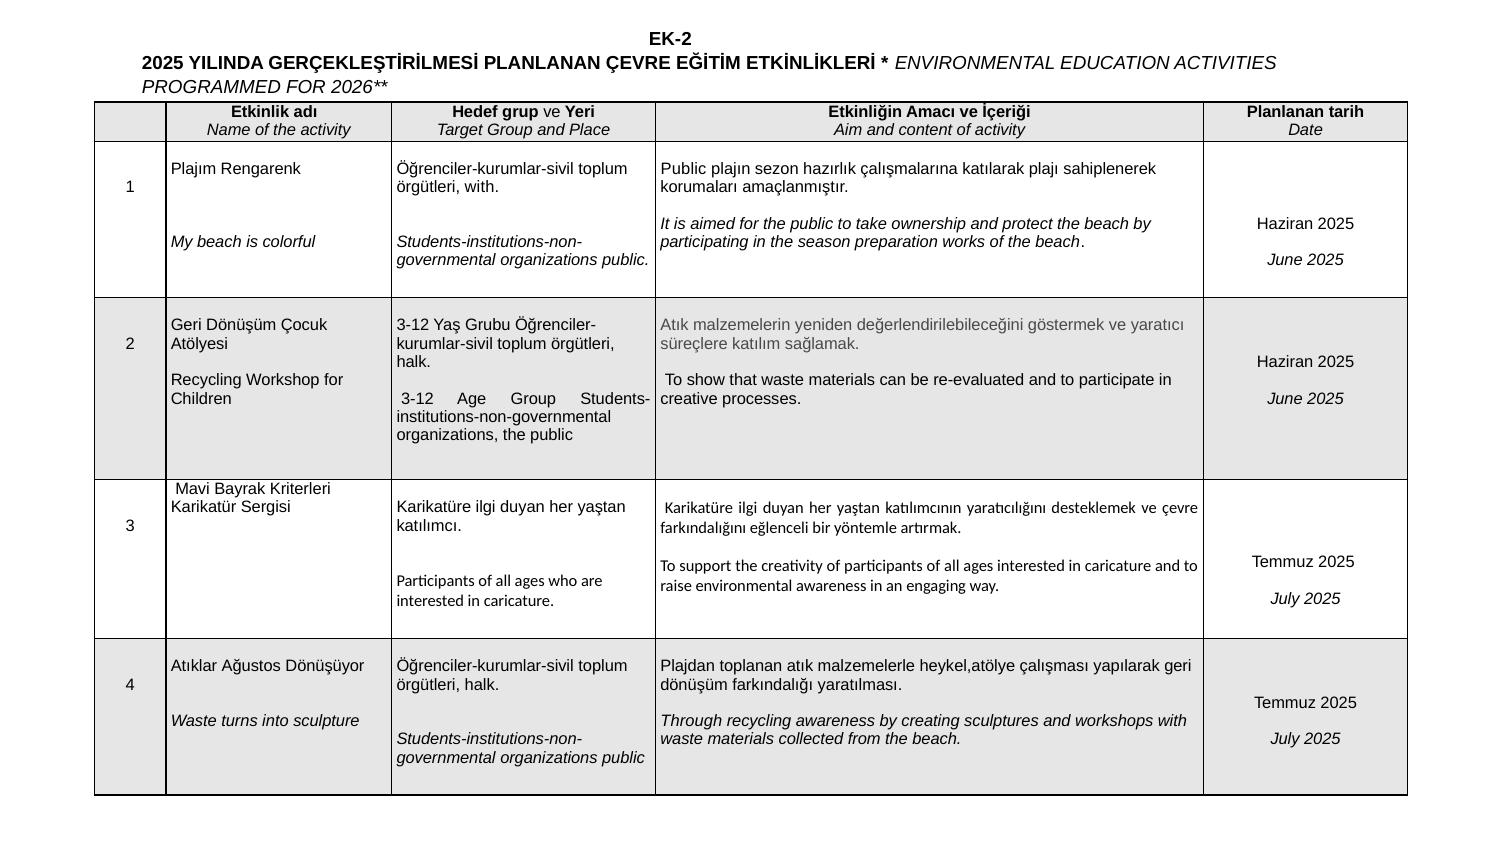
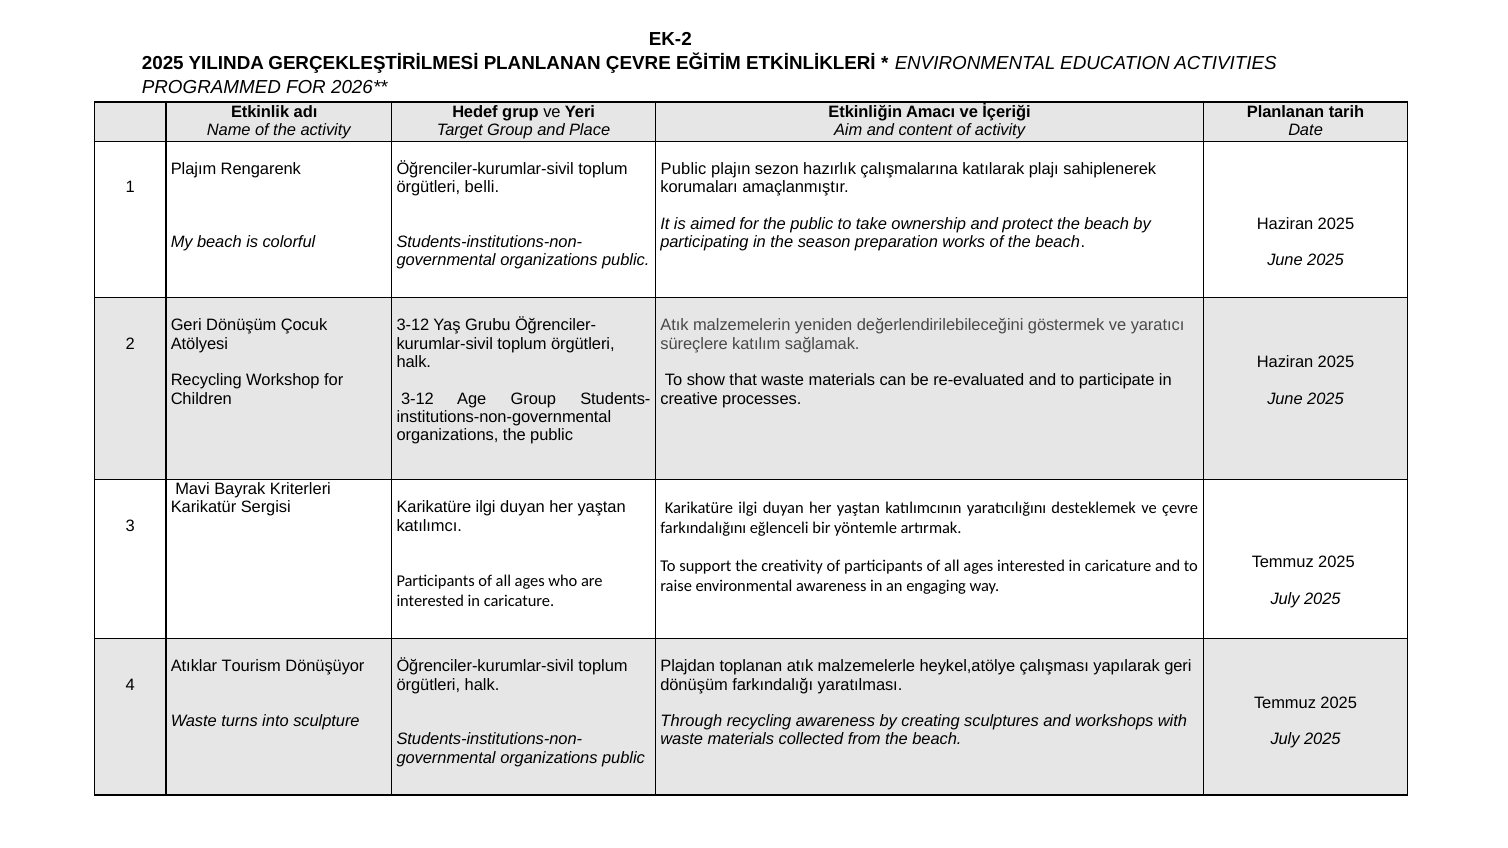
örgütleri with: with -> belli
Ağustos: Ağustos -> Tourism
